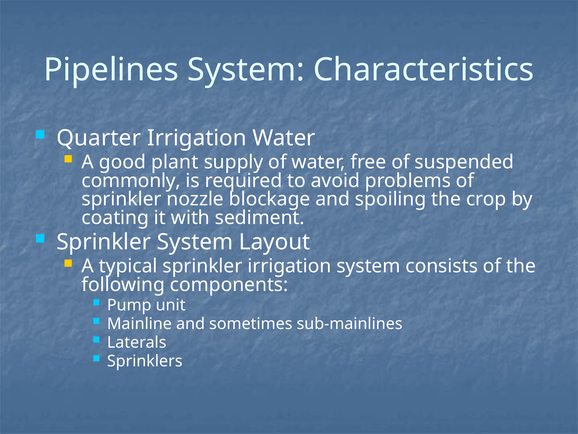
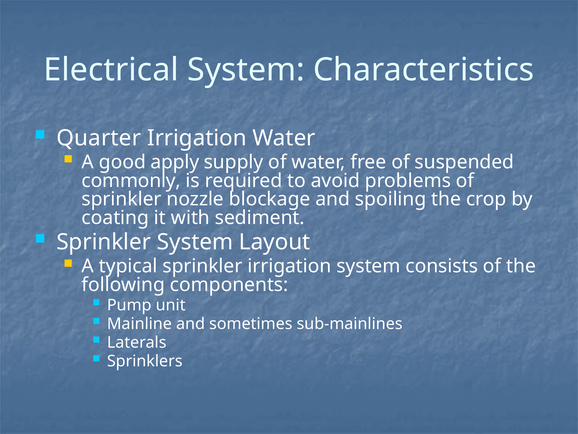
Pipelines: Pipelines -> Electrical
plant: plant -> apply
